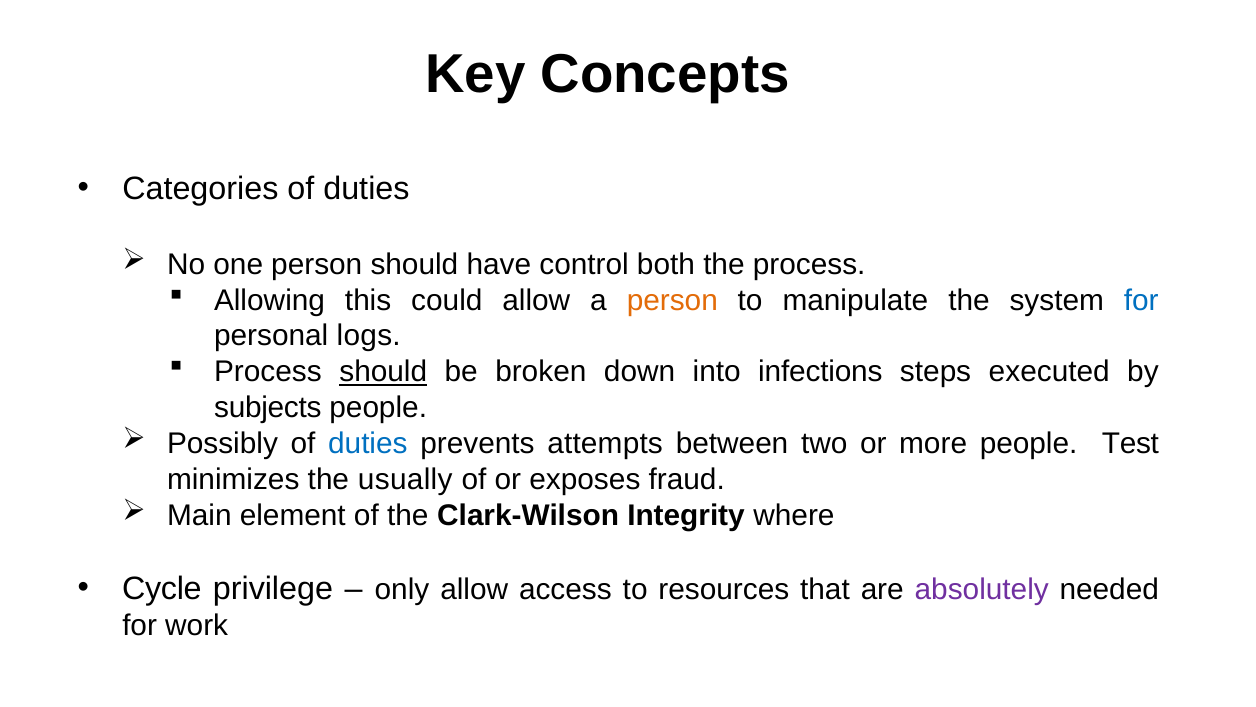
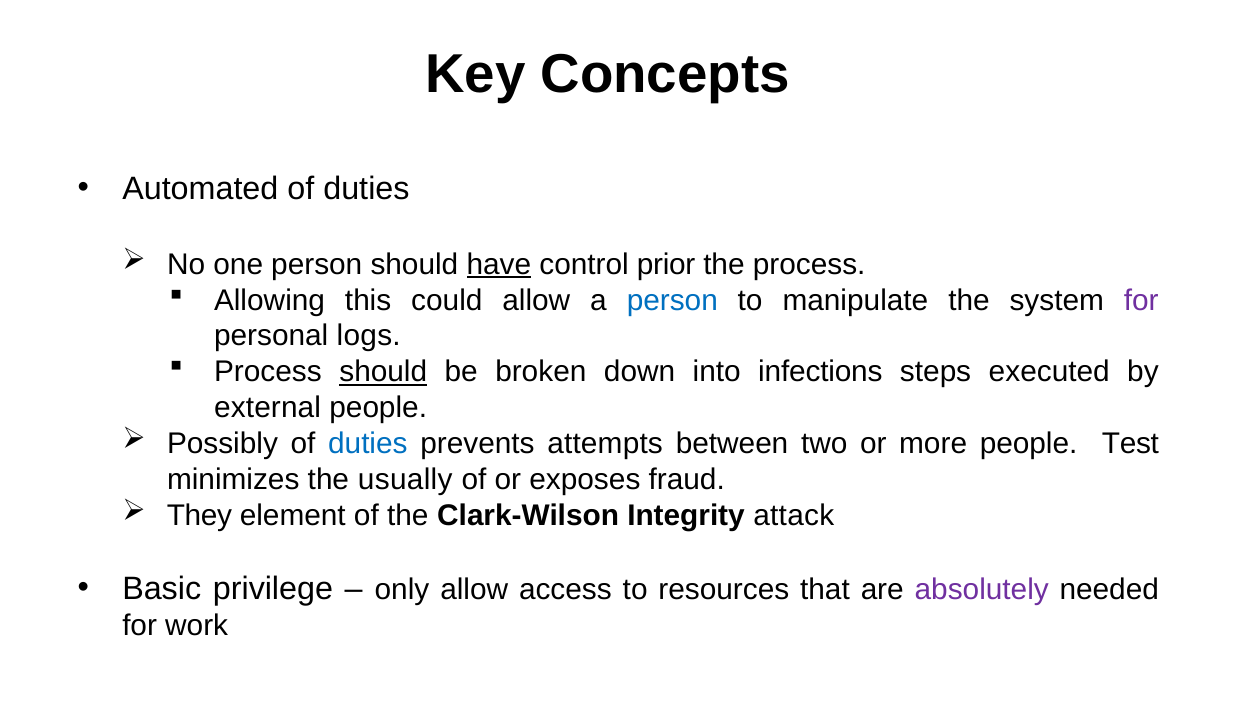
Categories: Categories -> Automated
have underline: none -> present
both: both -> prior
person at (672, 300) colour: orange -> blue
for at (1141, 300) colour: blue -> purple
subjects: subjects -> external
Main: Main -> They
where: where -> attack
Cycle: Cycle -> Basic
